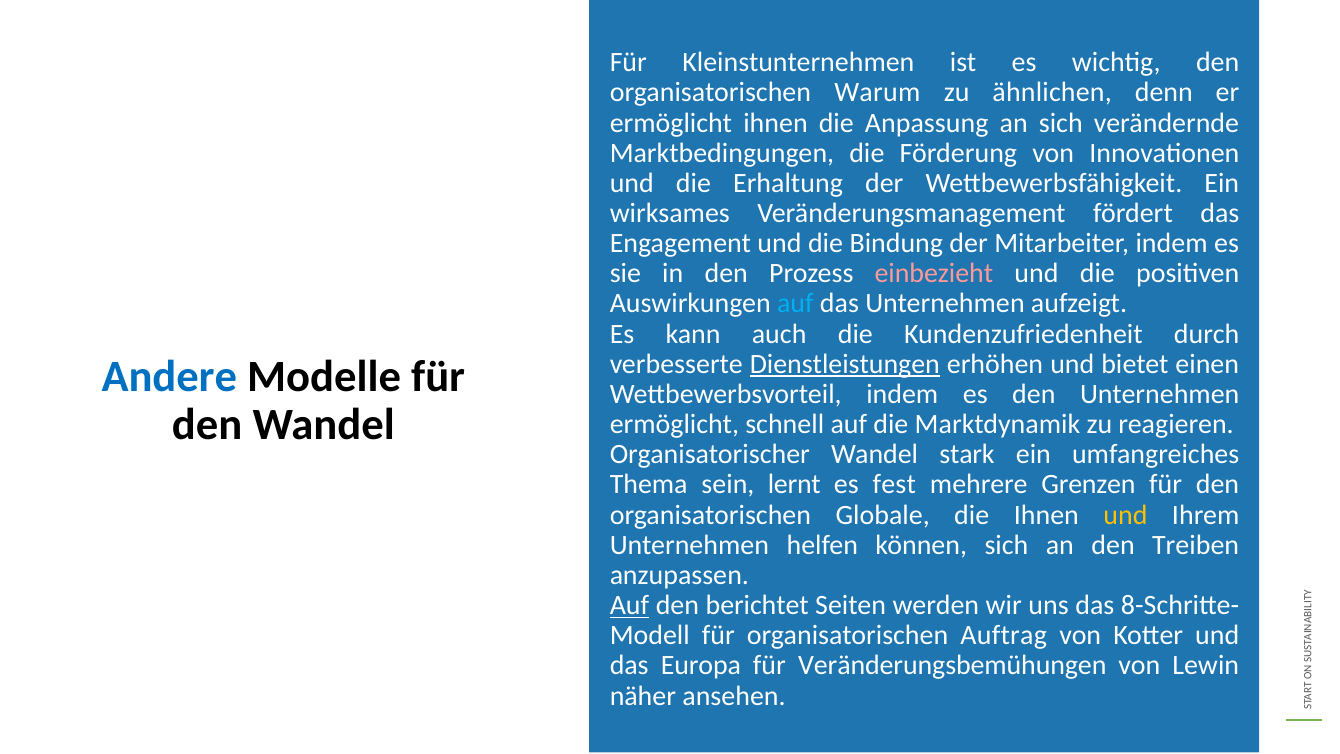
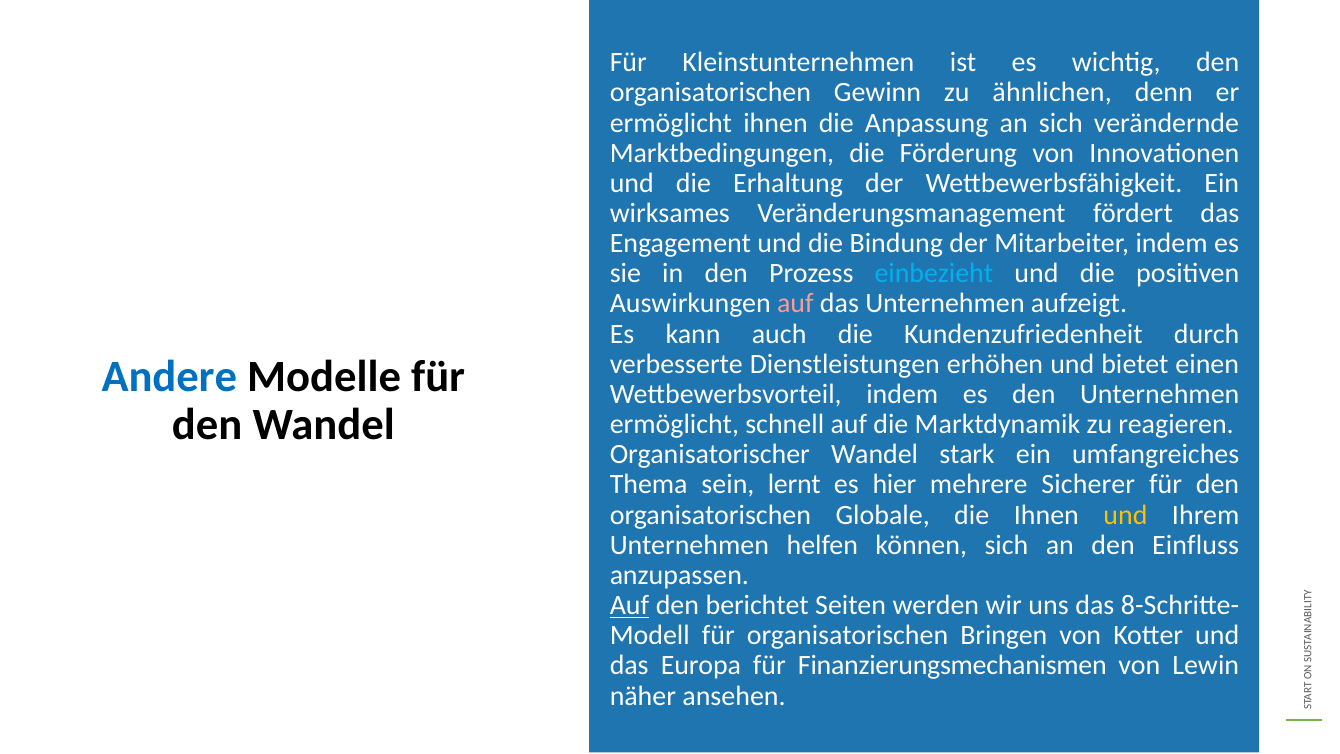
Warum: Warum -> Gewinn
einbezieht colour: pink -> light blue
auf at (795, 304) colour: light blue -> pink
Dienstleistungen underline: present -> none
fest: fest -> hier
Grenzen: Grenzen -> Sicherer
Treiben: Treiben -> Einfluss
Auftrag: Auftrag -> Bringen
Veränderungsbemühungen: Veränderungsbemühungen -> Finanzierungsmechanismen
